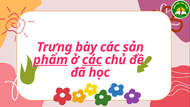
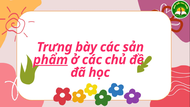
các at (92, 60) underline: present -> none
